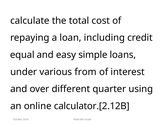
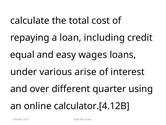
simple: simple -> wages
from: from -> arise
calculator.[2.12B: calculator.[2.12B -> calculator.[4.12B
